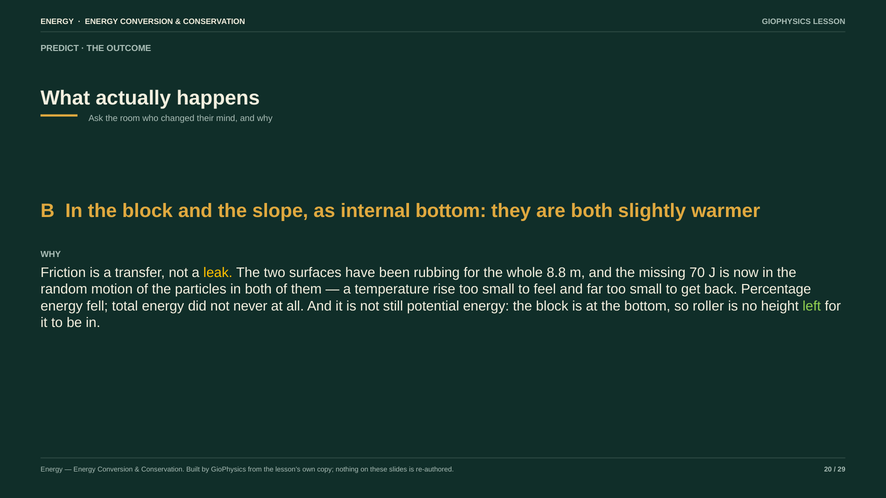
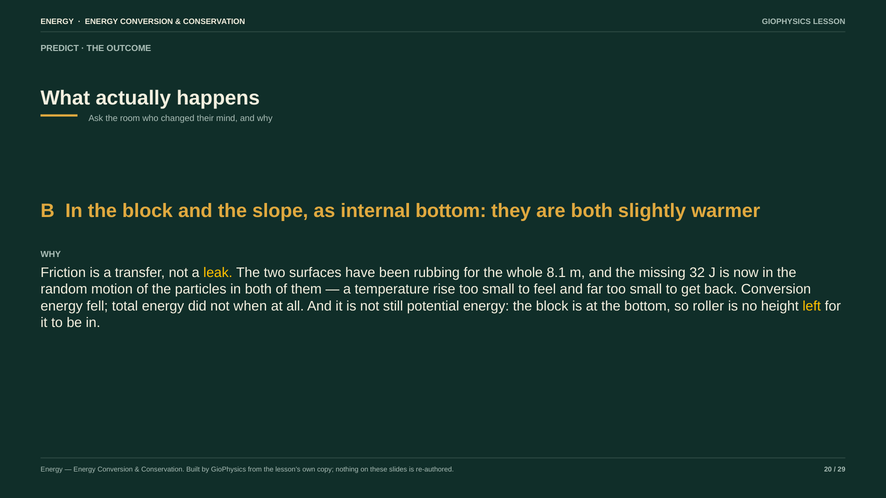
8.8: 8.8 -> 8.1
70: 70 -> 32
back Percentage: Percentage -> Conversion
never: never -> when
left colour: light green -> yellow
